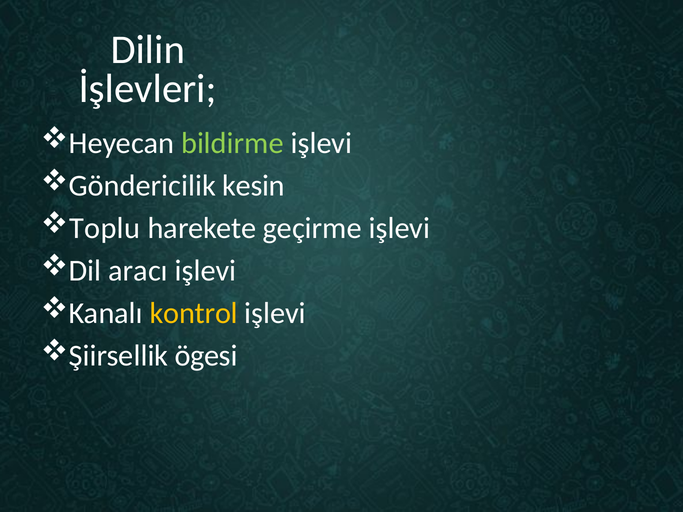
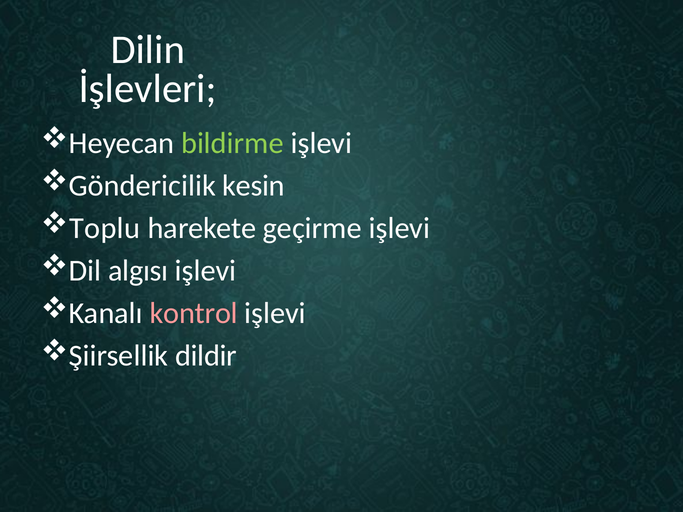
aracı: aracı -> algısı
kontrol colour: yellow -> pink
ögesi: ögesi -> dildir
